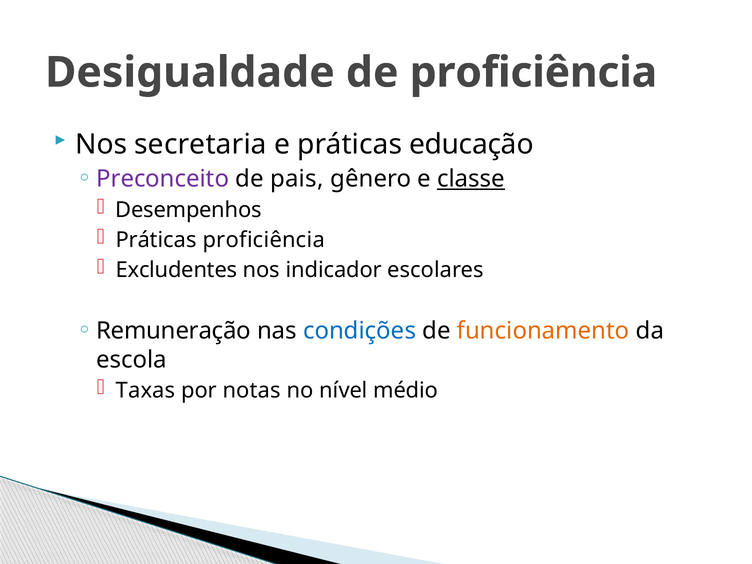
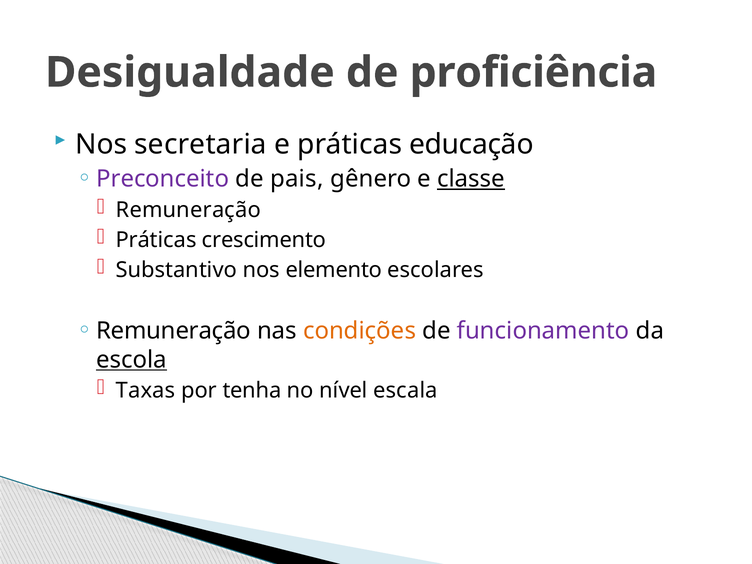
Desempenhos at (189, 210): Desempenhos -> Remuneração
Práticas proficiência: proficiência -> crescimento
Excludentes: Excludentes -> Substantivo
indicador: indicador -> elemento
condições colour: blue -> orange
funcionamento colour: orange -> purple
escola underline: none -> present
notas: notas -> tenha
médio: médio -> escala
